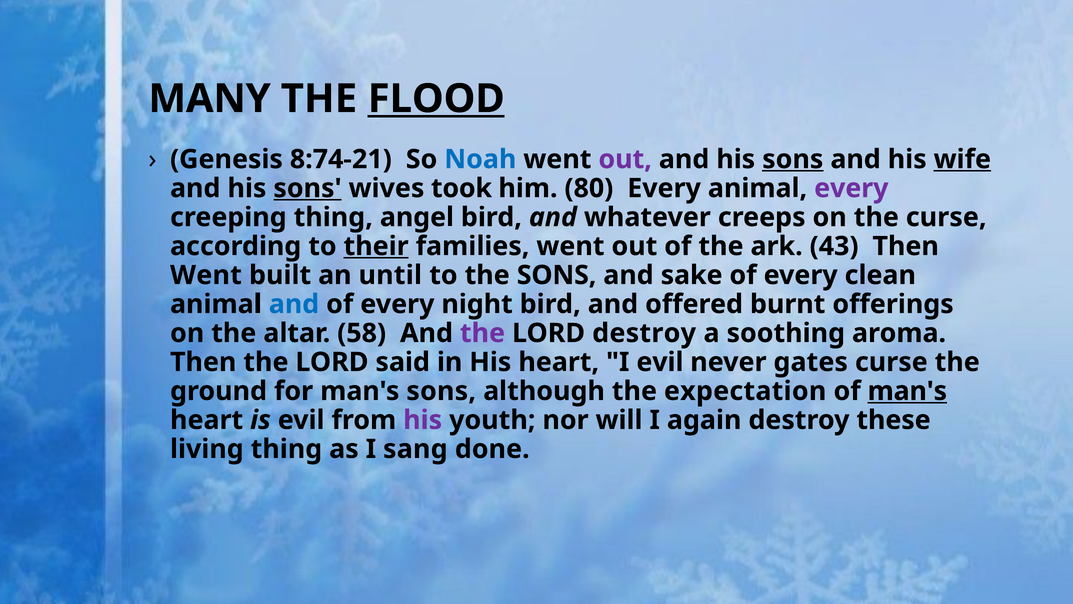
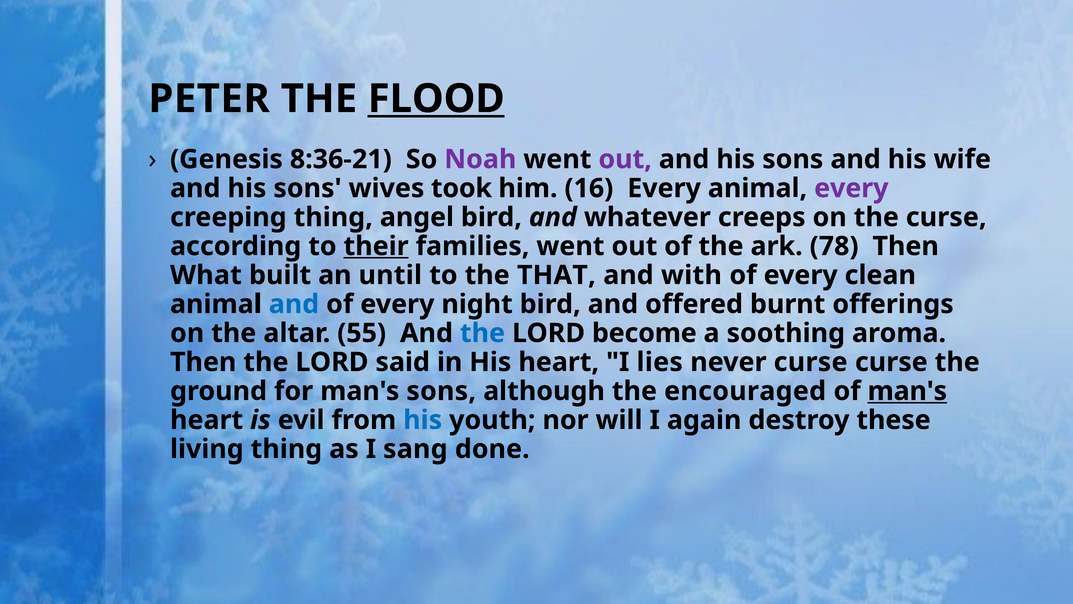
MANY: MANY -> PETER
8:74-21: 8:74-21 -> 8:36-21
Noah colour: blue -> purple
sons at (793, 159) underline: present -> none
wife underline: present -> none
sons at (308, 188) underline: present -> none
80: 80 -> 16
43: 43 -> 78
Went at (206, 275): Went -> What
the SONS: SONS -> THAT
sake: sake -> with
58: 58 -> 55
the at (483, 333) colour: purple -> blue
LORD destroy: destroy -> become
I evil: evil -> lies
never gates: gates -> curse
expectation: expectation -> encouraged
his at (423, 420) colour: purple -> blue
